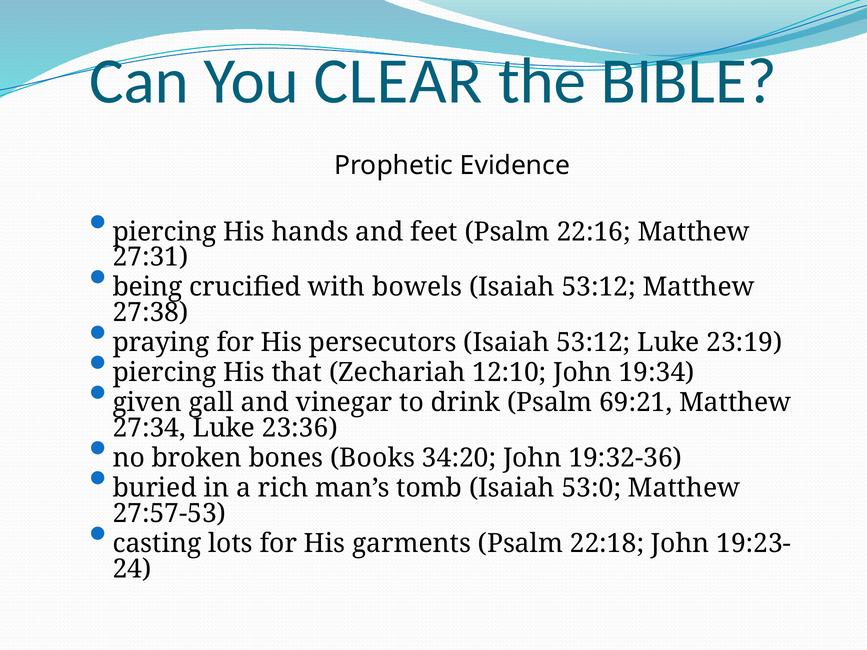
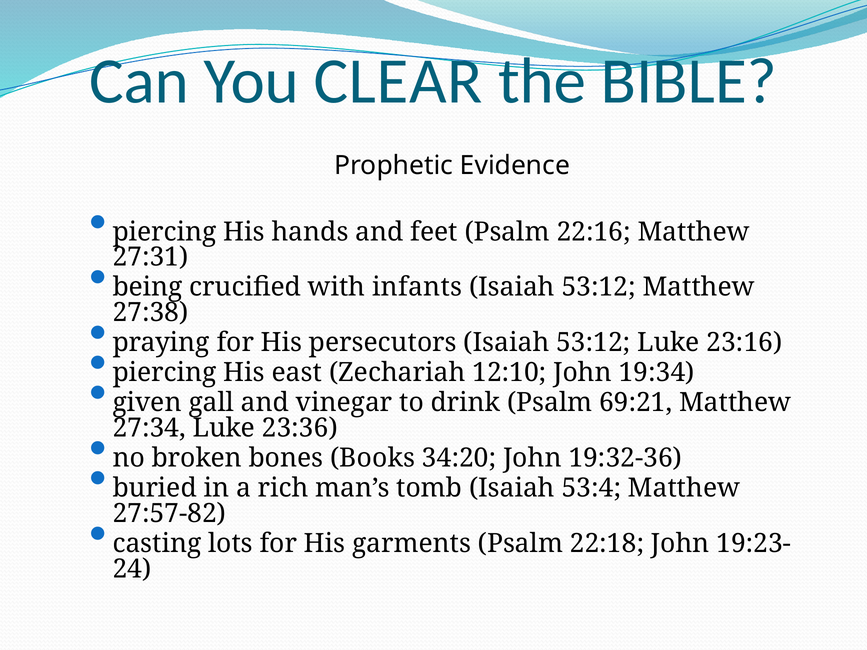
bowels: bowels -> infants
23:19: 23:19 -> 23:16
that: that -> east
53:0: 53:0 -> 53:4
27:57-53: 27:57-53 -> 27:57-82
